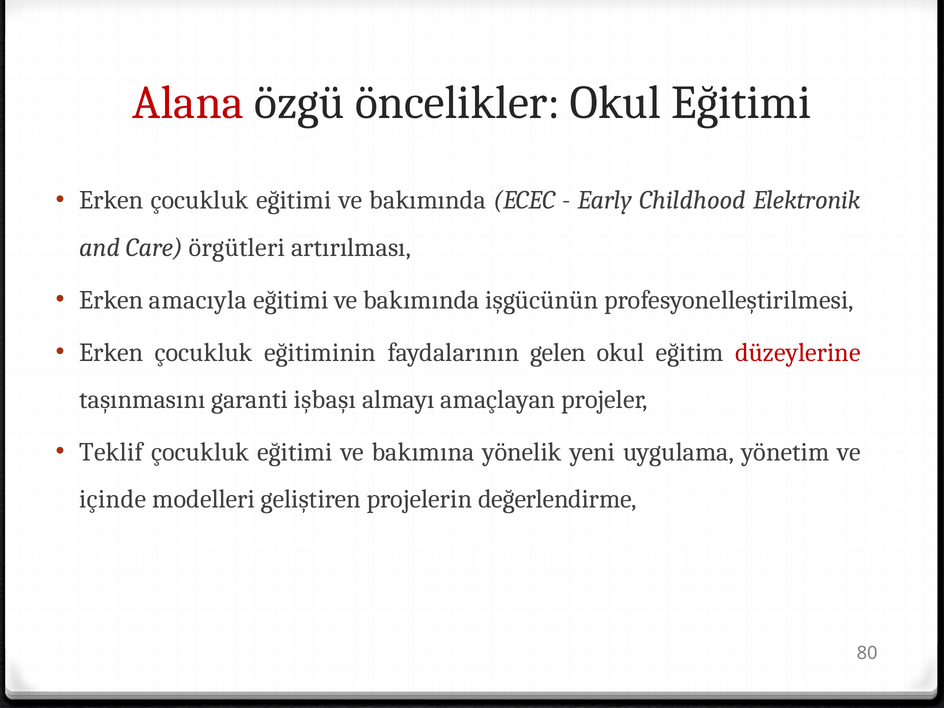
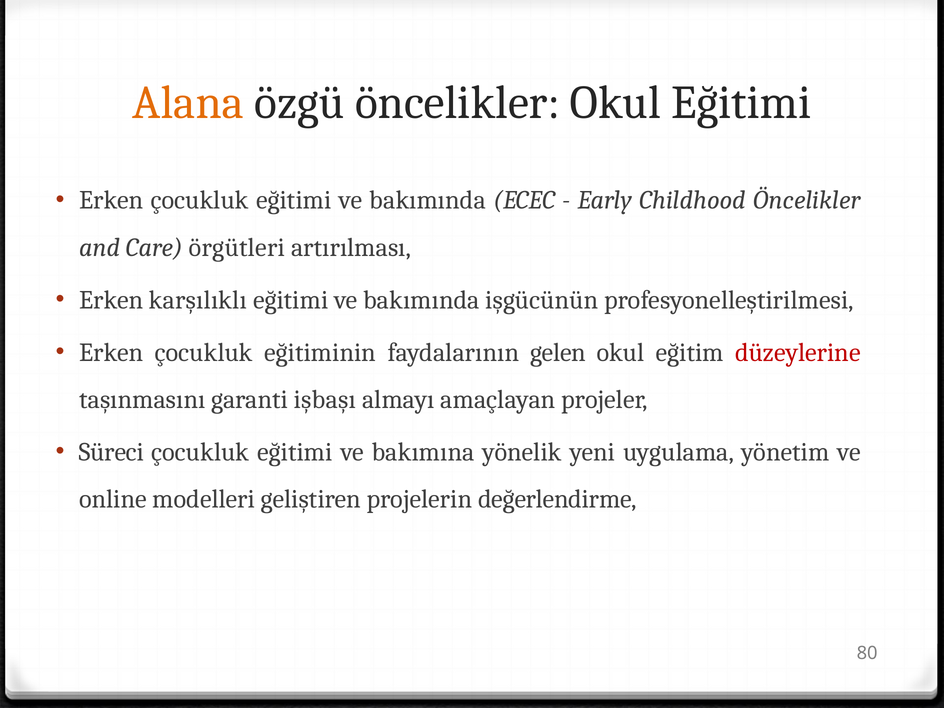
Alana colour: red -> orange
Childhood Elektronik: Elektronik -> Öncelikler
amacıyla: amacıyla -> karşılıklı
Teklif: Teklif -> Süreci
içinde: içinde -> online
